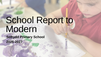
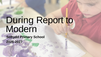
School at (20, 20): School -> During
